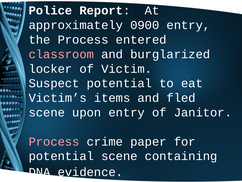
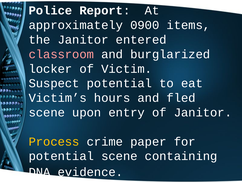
0900 entry: entry -> items
the Process: Process -> Janitor
items: items -> hours
Process at (54, 141) colour: pink -> yellow
